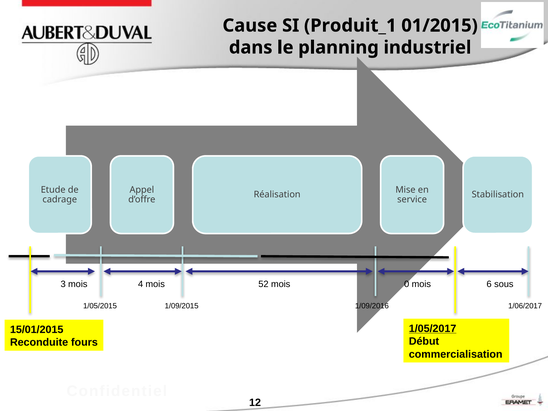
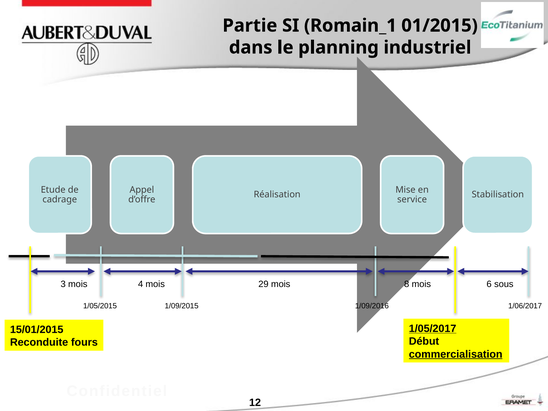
Cause: Cause -> Partie
Produit_1: Produit_1 -> Romain_1
52: 52 -> 29
0: 0 -> 8
commercialisation underline: none -> present
